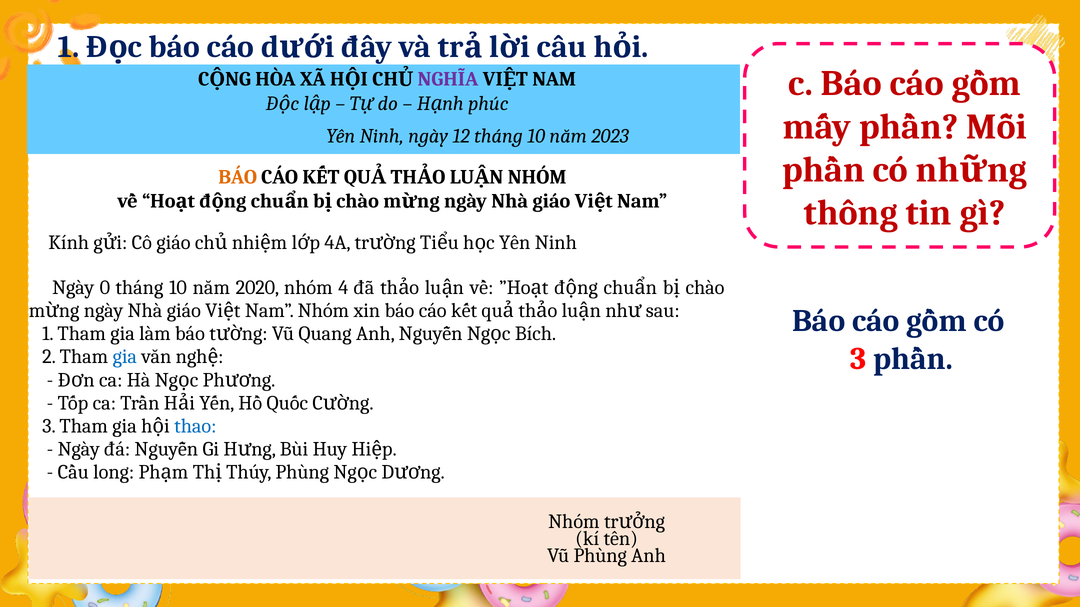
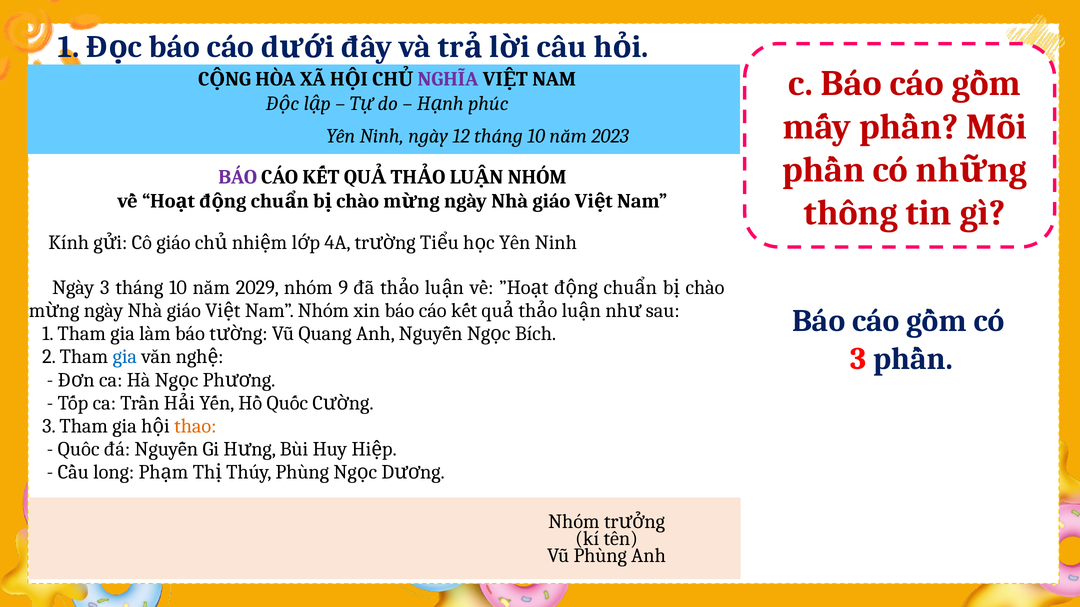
BÁO at (238, 177) colour: orange -> purple
Ngày 0: 0 -> 3
2020: 2020 -> 2029
4: 4 -> 9
thao colour: blue -> orange
Ngày at (79, 449): Ngày -> Quốc
